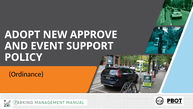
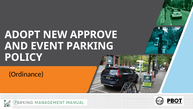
SUPPORT: SUPPORT -> PARKING
